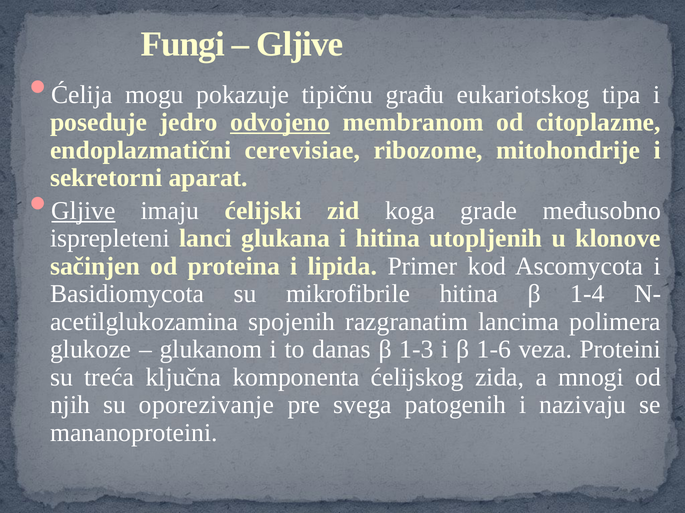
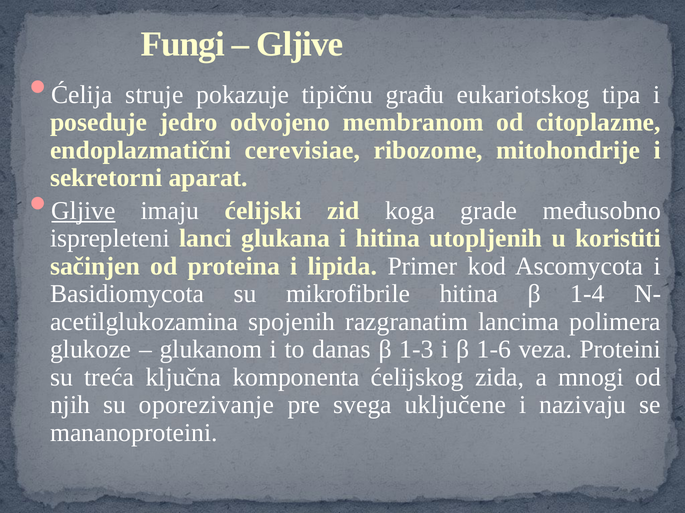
mogu: mogu -> struje
odvojeno underline: present -> none
klonove: klonove -> koristiti
patogenih: patogenih -> uključene
